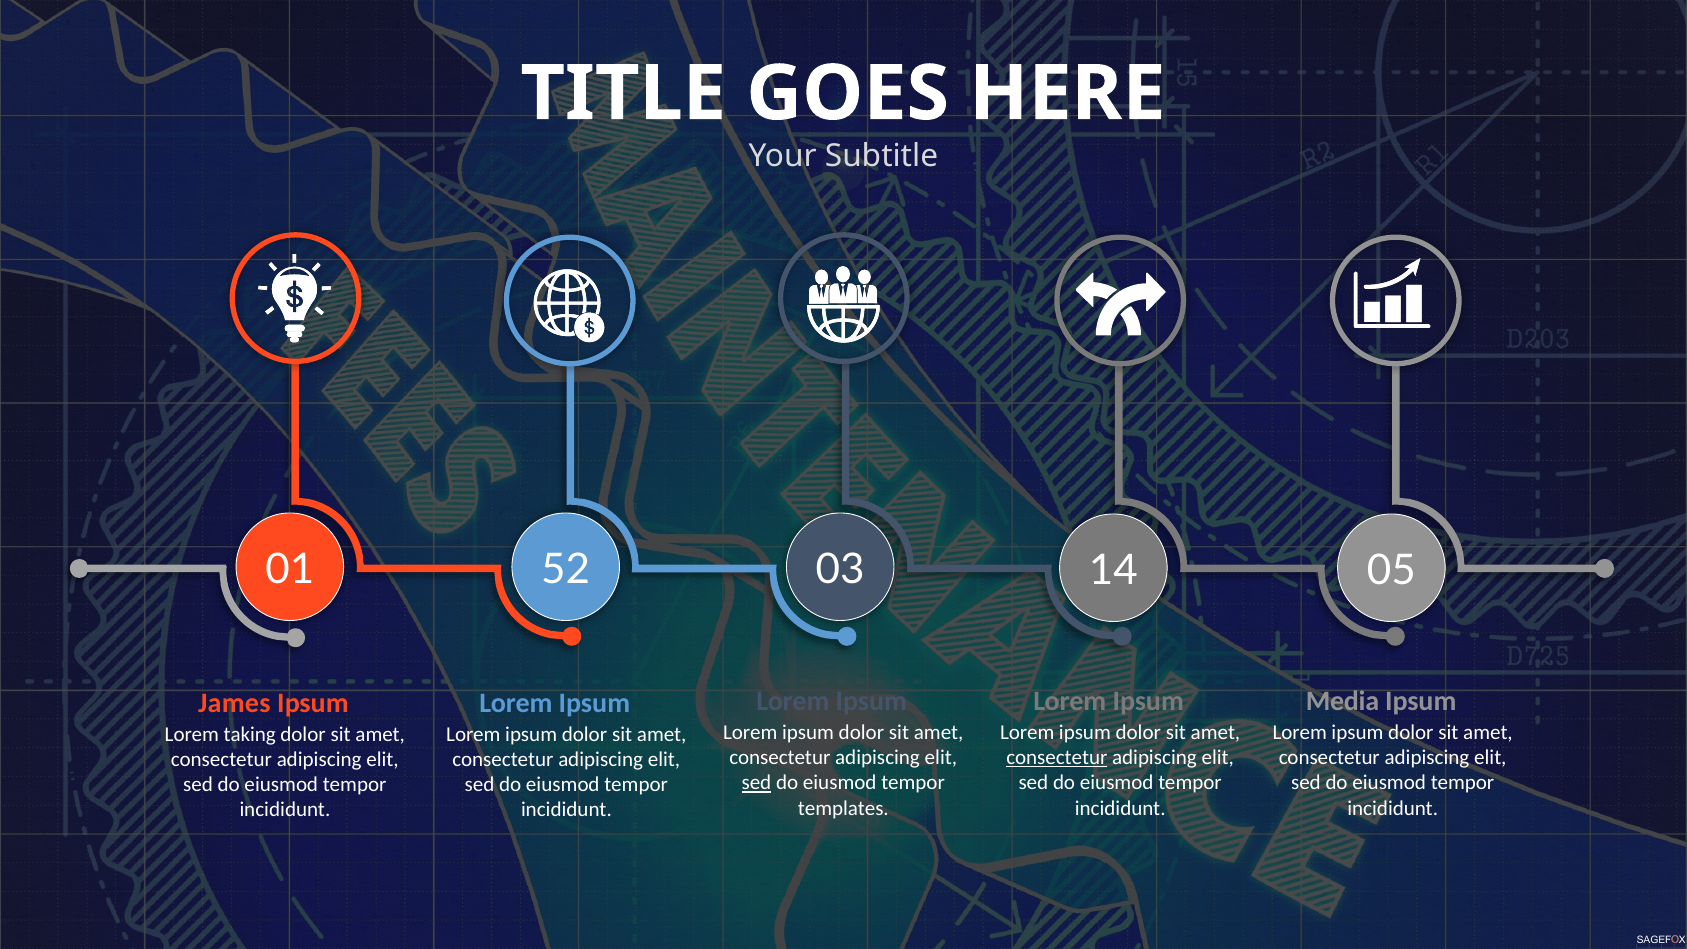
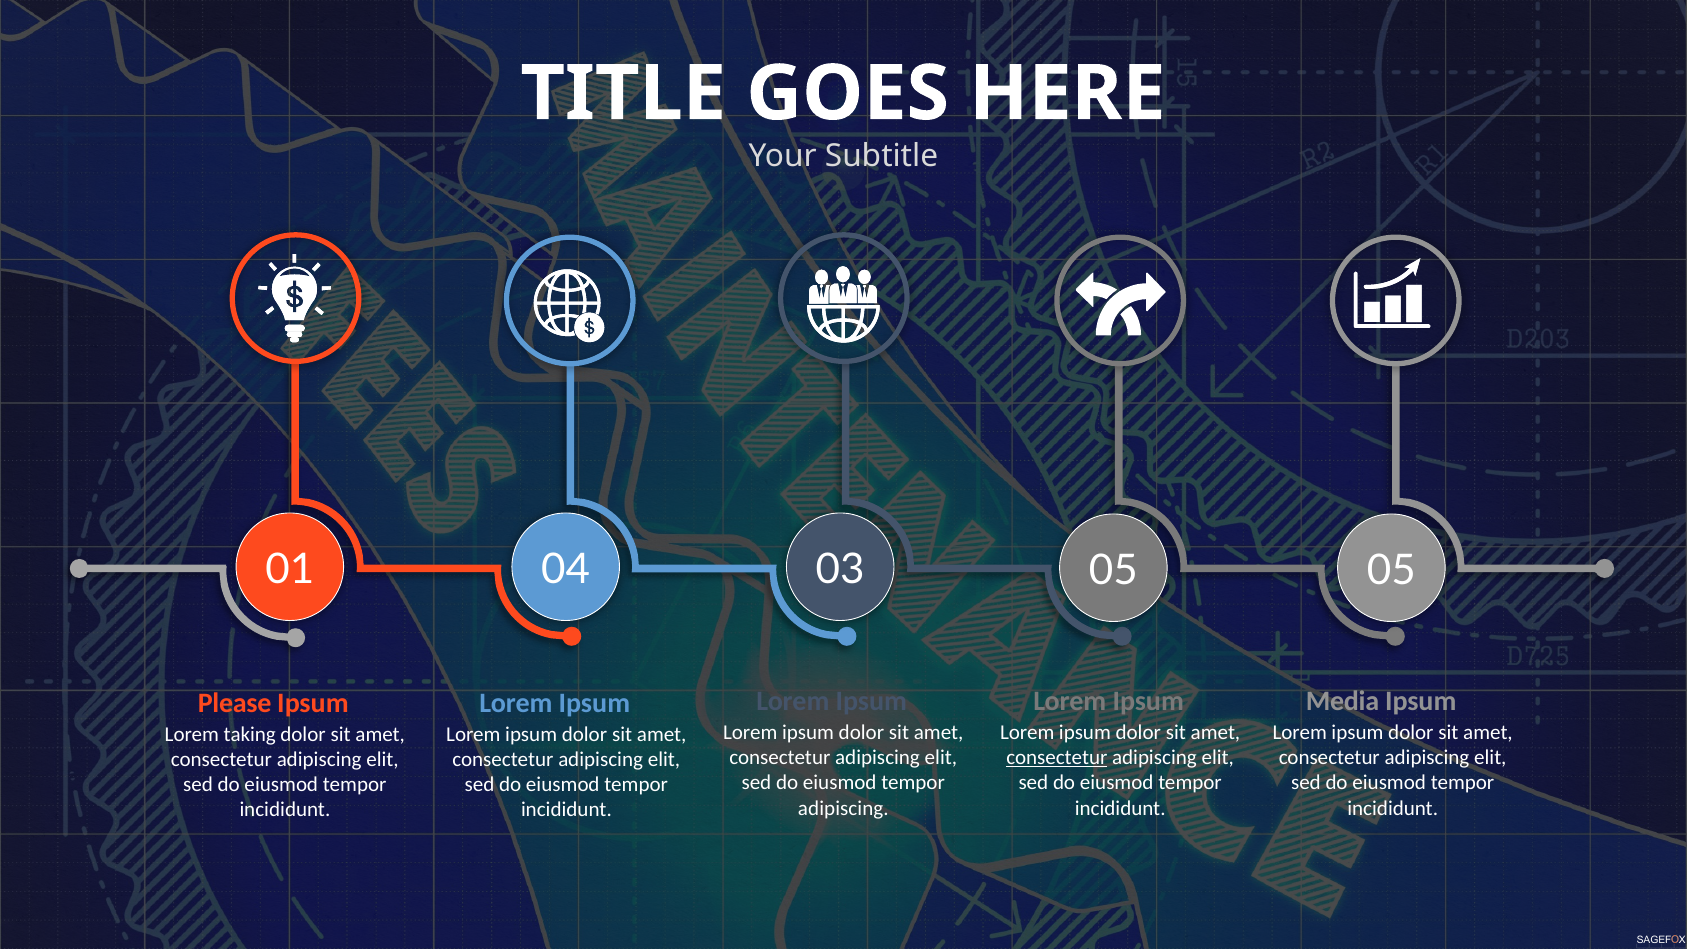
52: 52 -> 04
03 14: 14 -> 05
James: James -> Please
sed at (756, 783) underline: present -> none
templates at (843, 808): templates -> adipiscing
